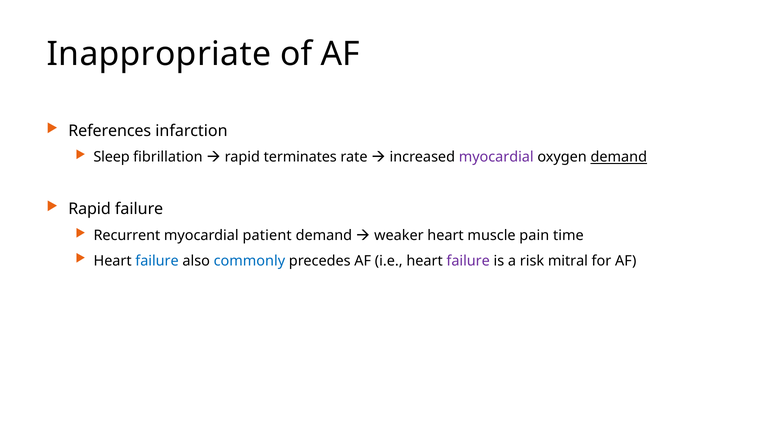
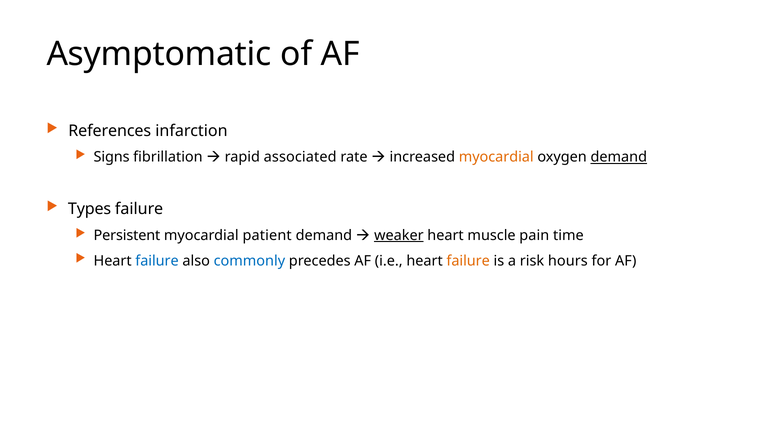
Inappropriate: Inappropriate -> Asymptomatic
Sleep: Sleep -> Signs
terminates: terminates -> associated
myocardial at (496, 157) colour: purple -> orange
Rapid at (90, 209): Rapid -> Types
Recurrent: Recurrent -> Persistent
weaker underline: none -> present
failure at (468, 261) colour: purple -> orange
mitral: mitral -> hours
